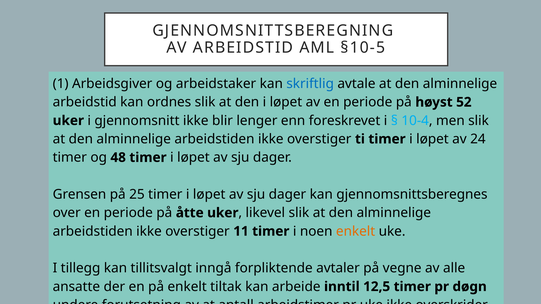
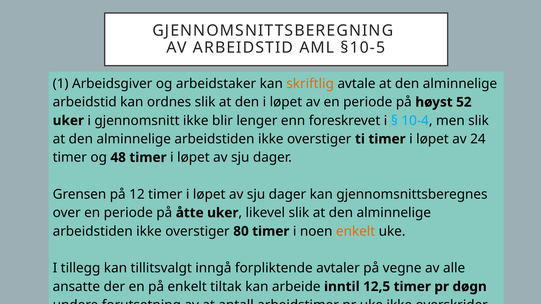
skriftlig colour: blue -> orange
25: 25 -> 12
11: 11 -> 80
